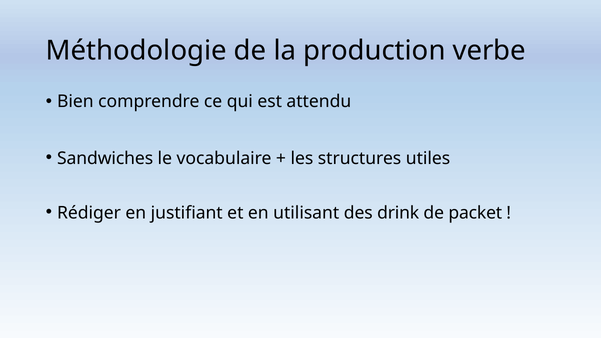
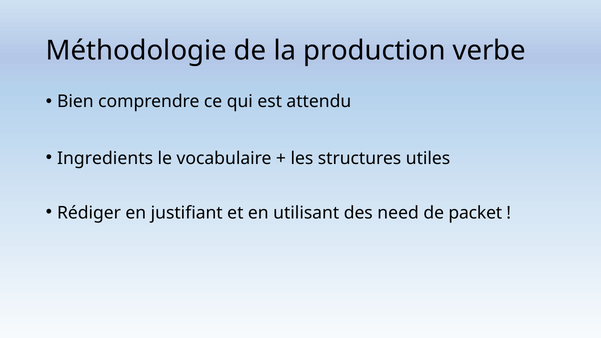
Sandwiches: Sandwiches -> Ingredients
drink: drink -> need
